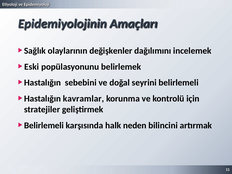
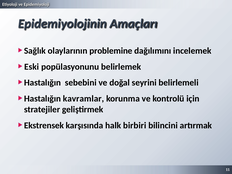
değişkenler: değişkenler -> problemine
Belirlemeli at (44, 125): Belirlemeli -> Ekstrensek
neden: neden -> birbiri
